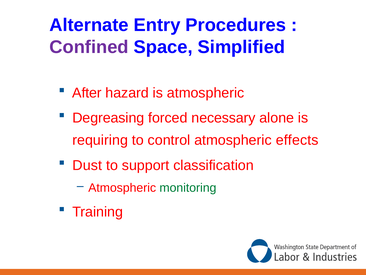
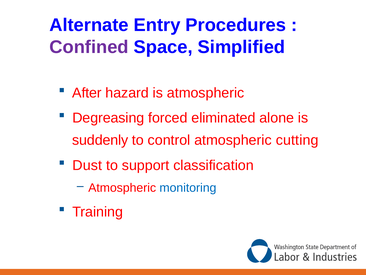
necessary: necessary -> eliminated
requiring: requiring -> suddenly
effects: effects -> cutting
monitoring colour: green -> blue
